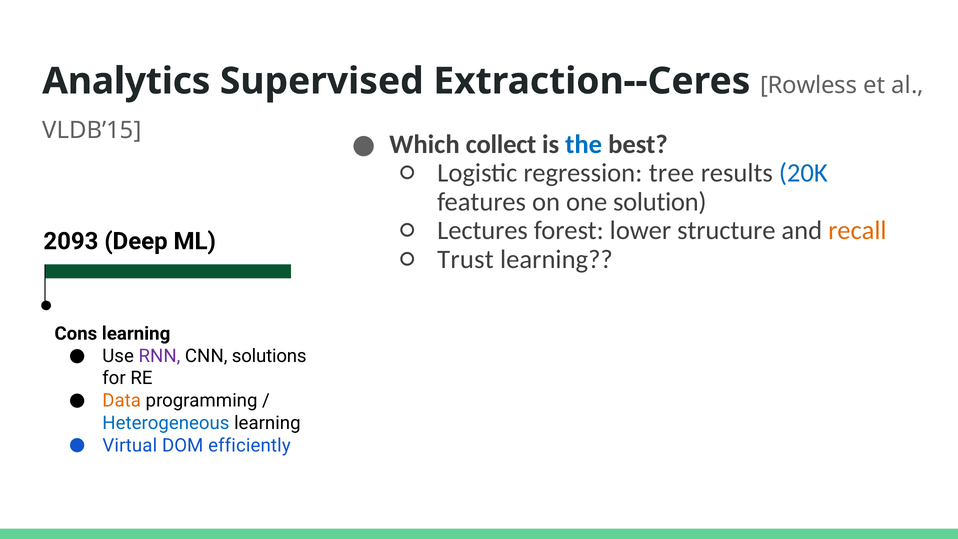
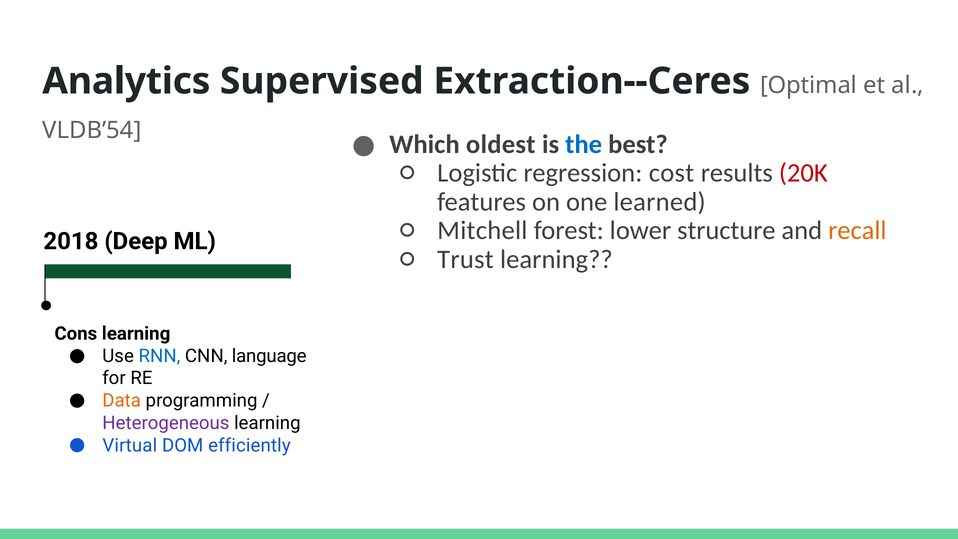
Rowless: Rowless -> Optimal
VLDB’15: VLDB’15 -> VLDB’54
collect: collect -> oldest
tree: tree -> cost
20K colour: blue -> red
solution: solution -> learned
Lectures: Lectures -> Mitchell
2093: 2093 -> 2018
RNN colour: purple -> blue
solutions: solutions -> language
Heterogeneous colour: blue -> purple
